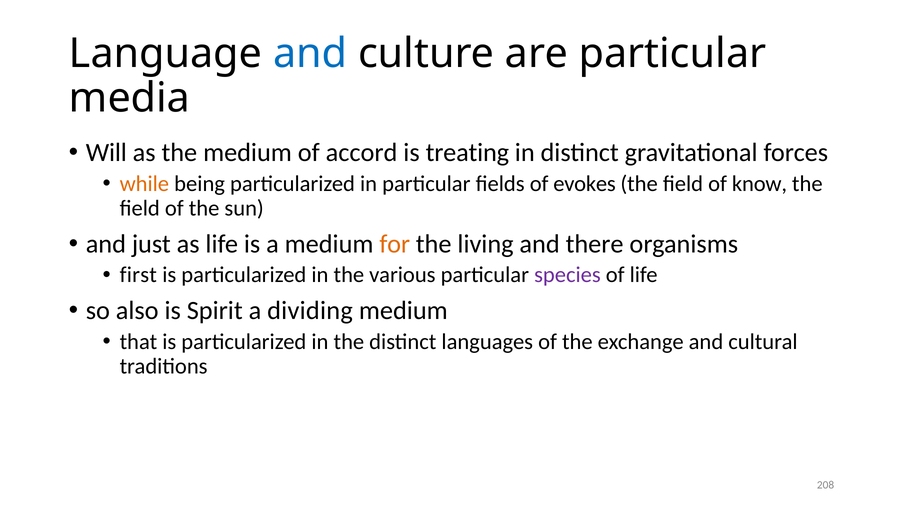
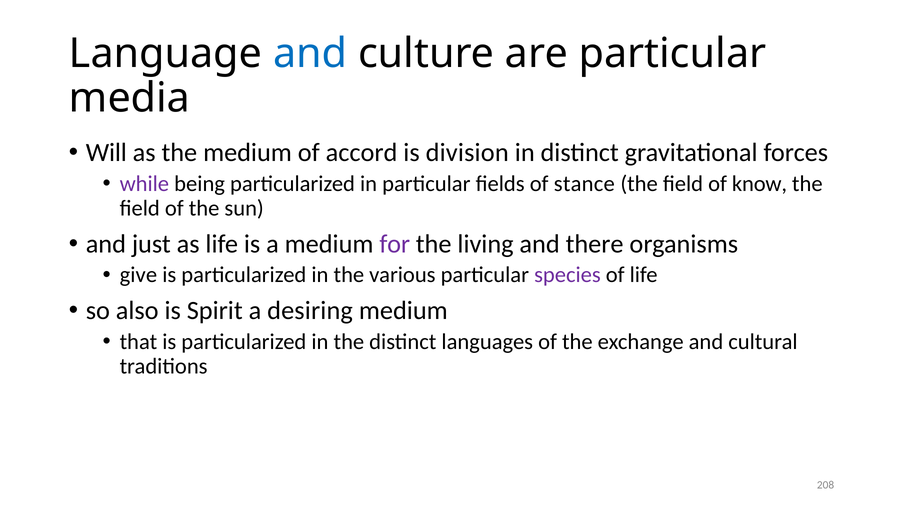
treating: treating -> division
while colour: orange -> purple
evokes: evokes -> stance
for colour: orange -> purple
first: first -> give
dividing: dividing -> desiring
